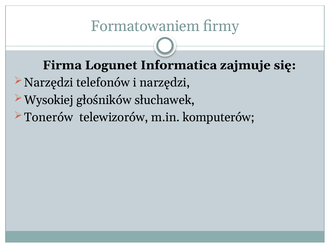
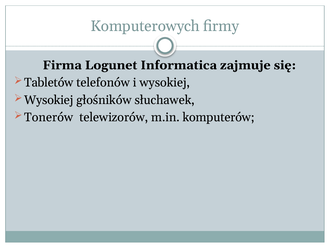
Formatowaniem: Formatowaniem -> Komputerowych
Narzędzi at (49, 82): Narzędzi -> Tabletów
i narzędzi: narzędzi -> wysokiej
